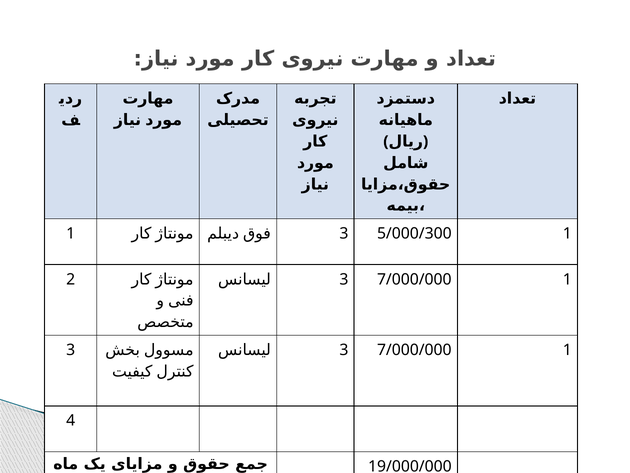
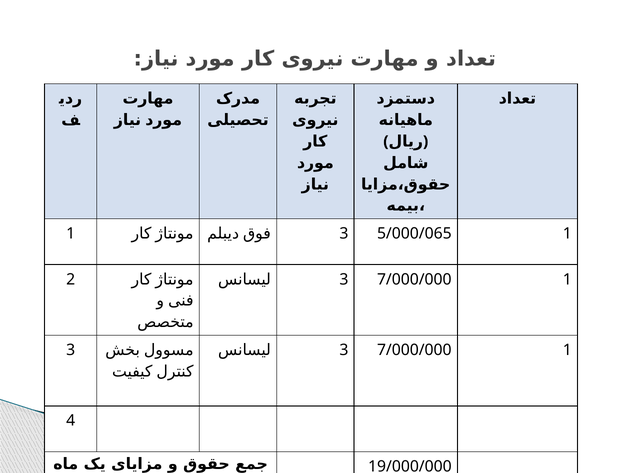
5/000/300: 5/000/300 -> 5/000/065
